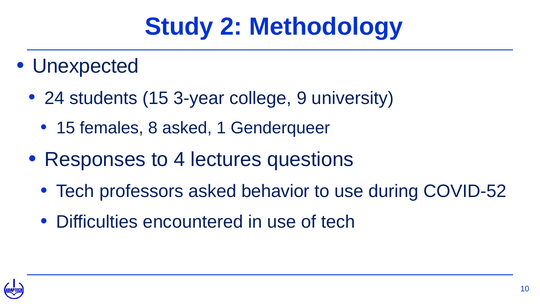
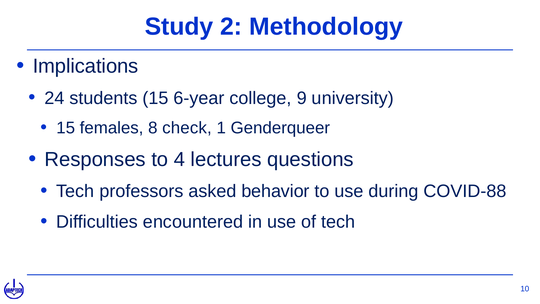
Unexpected: Unexpected -> Implications
3-year: 3-year -> 6-year
8 asked: asked -> check
COVID-52: COVID-52 -> COVID-88
